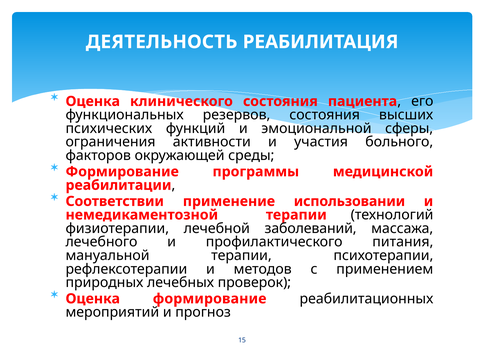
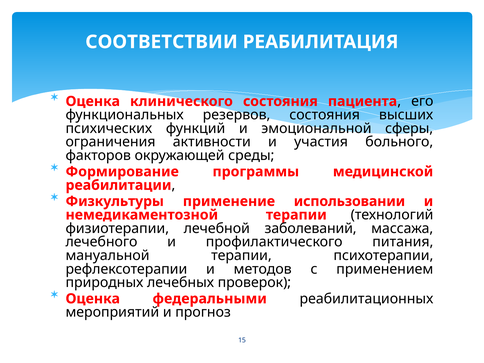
ДЕЯТЕЛЬНОСТЬ: ДЕЯТЕЛЬНОСТЬ -> СООТВЕТСТВИИ
Соответствии: Соответствии -> Физкультуры
Оценка формирование: формирование -> федеральными
